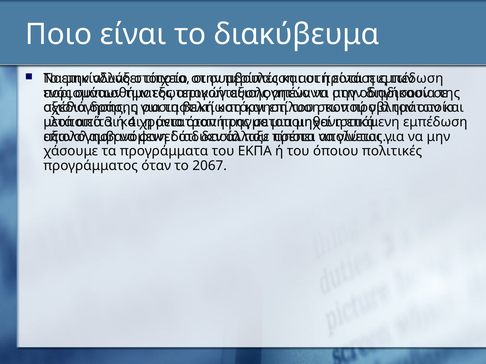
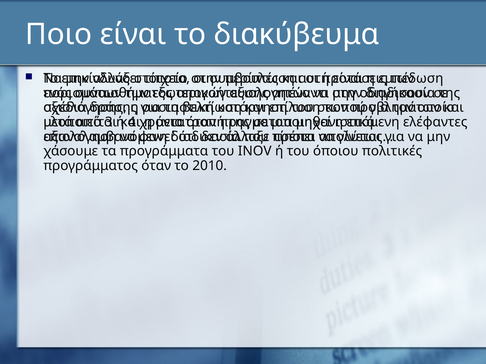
εμπέδωση at (435, 122): εμπέδωση -> ελέφαντες
ΕΚΠΑ: ΕΚΠΑ -> INOV
2067: 2067 -> 2010
